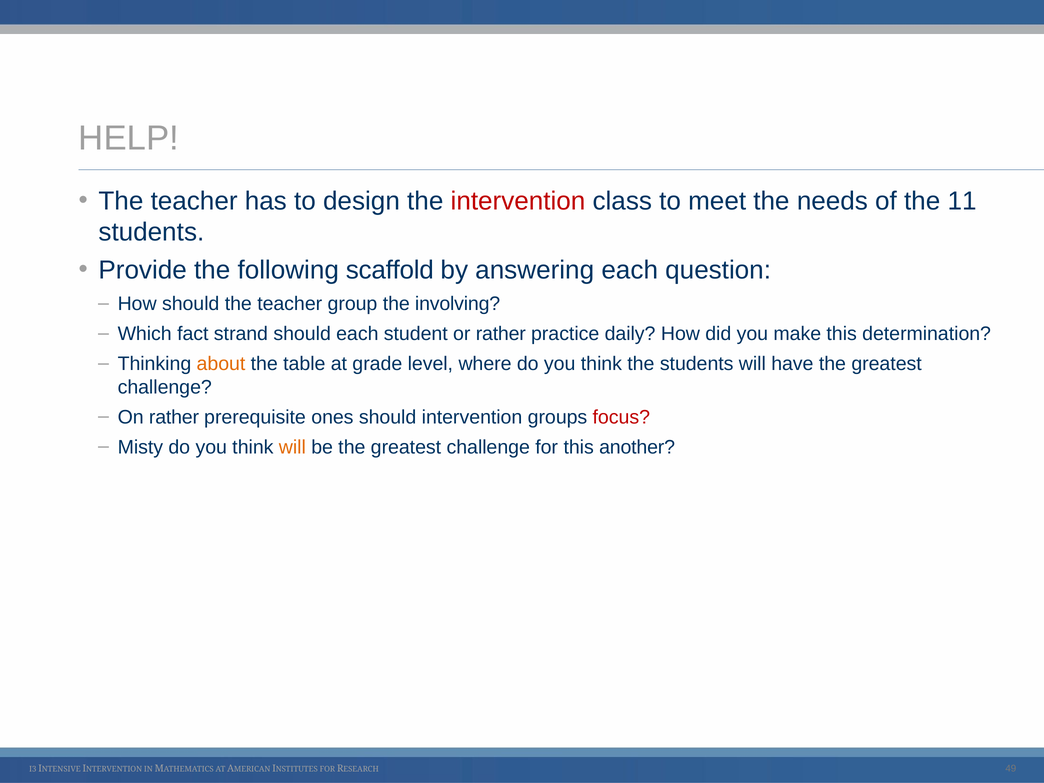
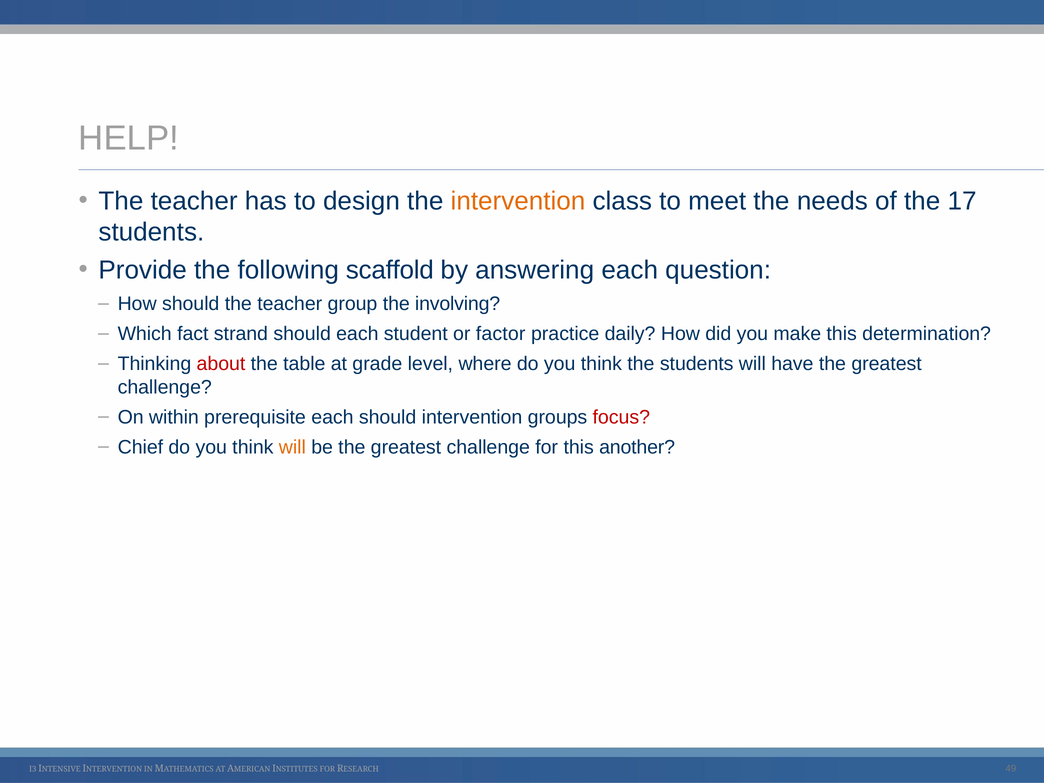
intervention at (518, 201) colour: red -> orange
11: 11 -> 17
or rather: rather -> factor
about colour: orange -> red
On rather: rather -> within
prerequisite ones: ones -> each
Misty: Misty -> Chief
